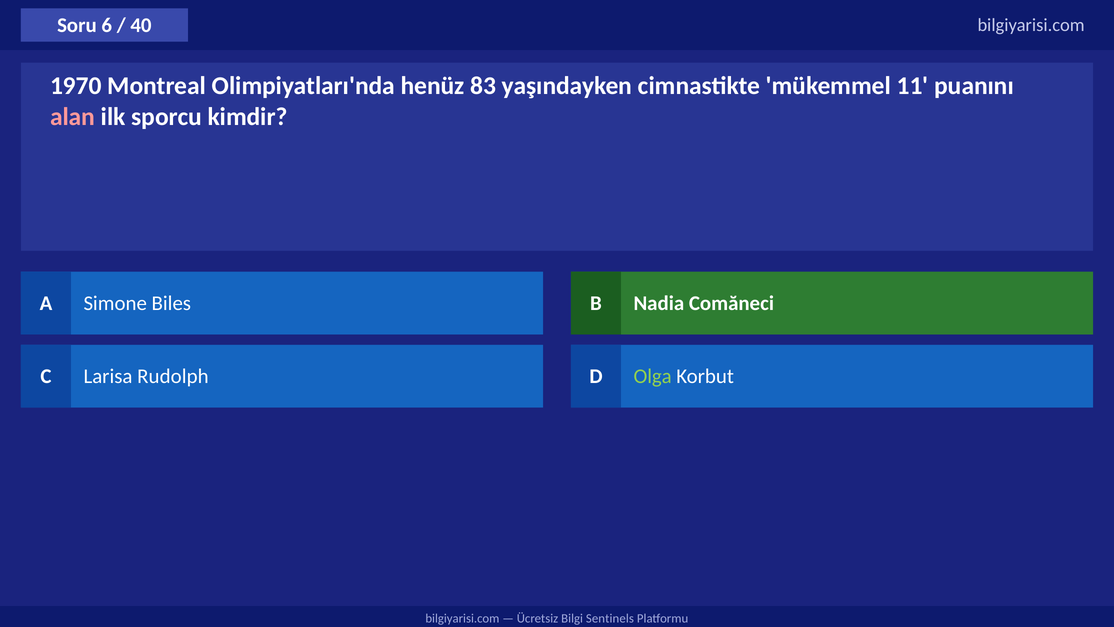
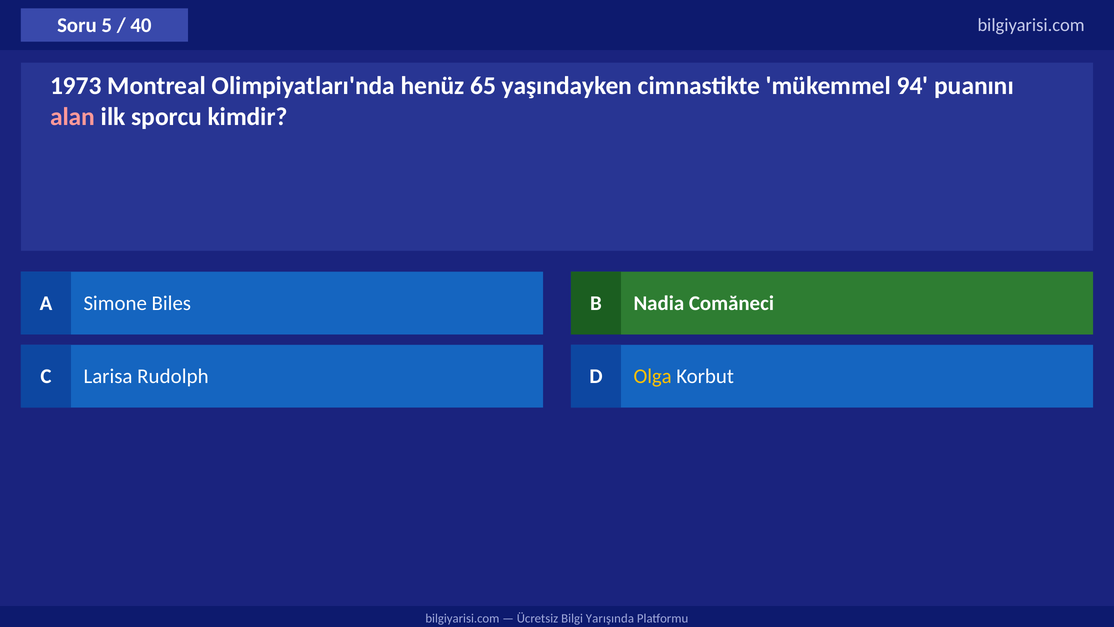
6: 6 -> 5
1970: 1970 -> 1973
83: 83 -> 65
11: 11 -> 94
Olga colour: light green -> yellow
Sentinels: Sentinels -> Yarışında
